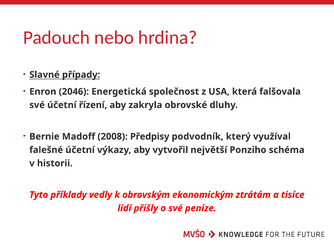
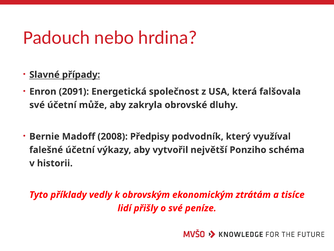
2046: 2046 -> 2091
řízení: řízení -> může
